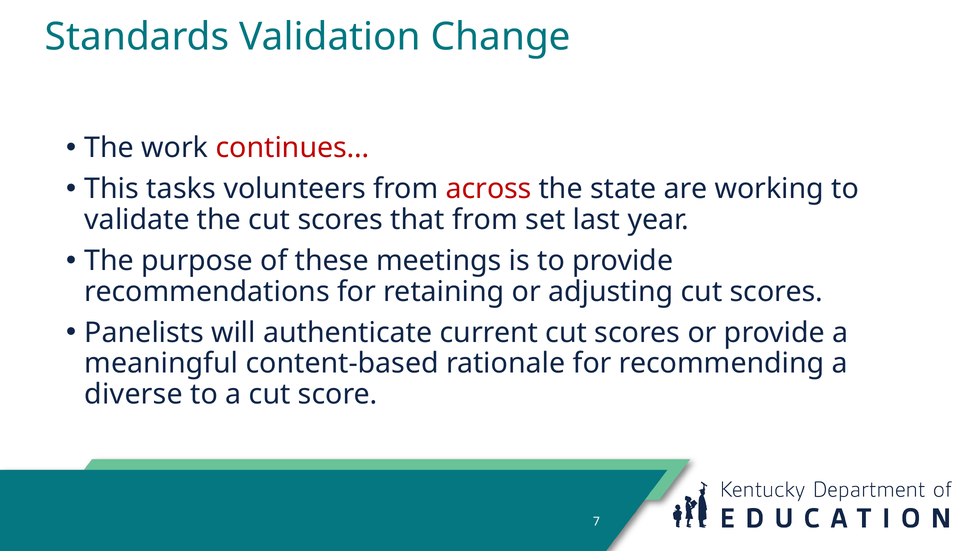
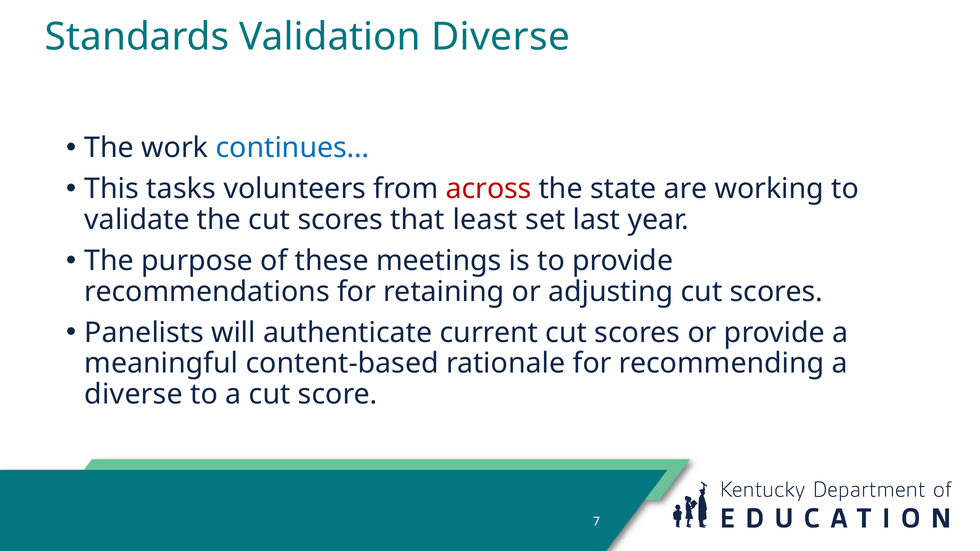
Validation Change: Change -> Diverse
continues… colour: red -> blue
that from: from -> least
